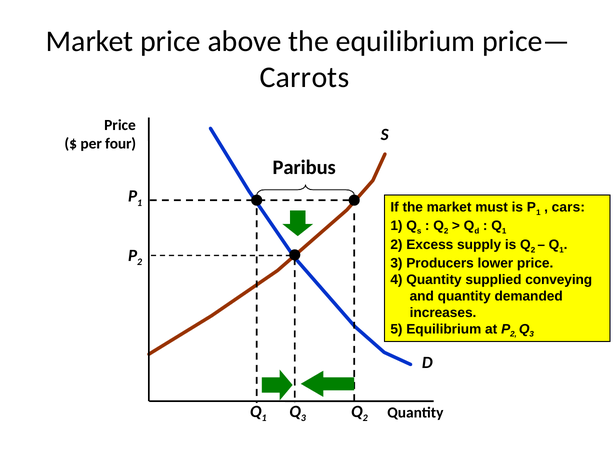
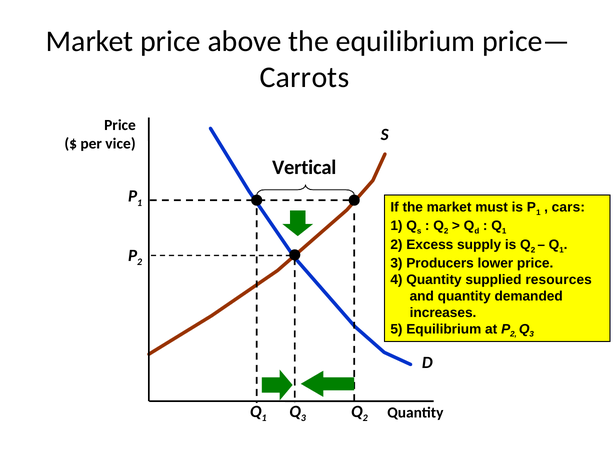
four: four -> vice
Paribus: Paribus -> Vertical
conveying: conveying -> resources
